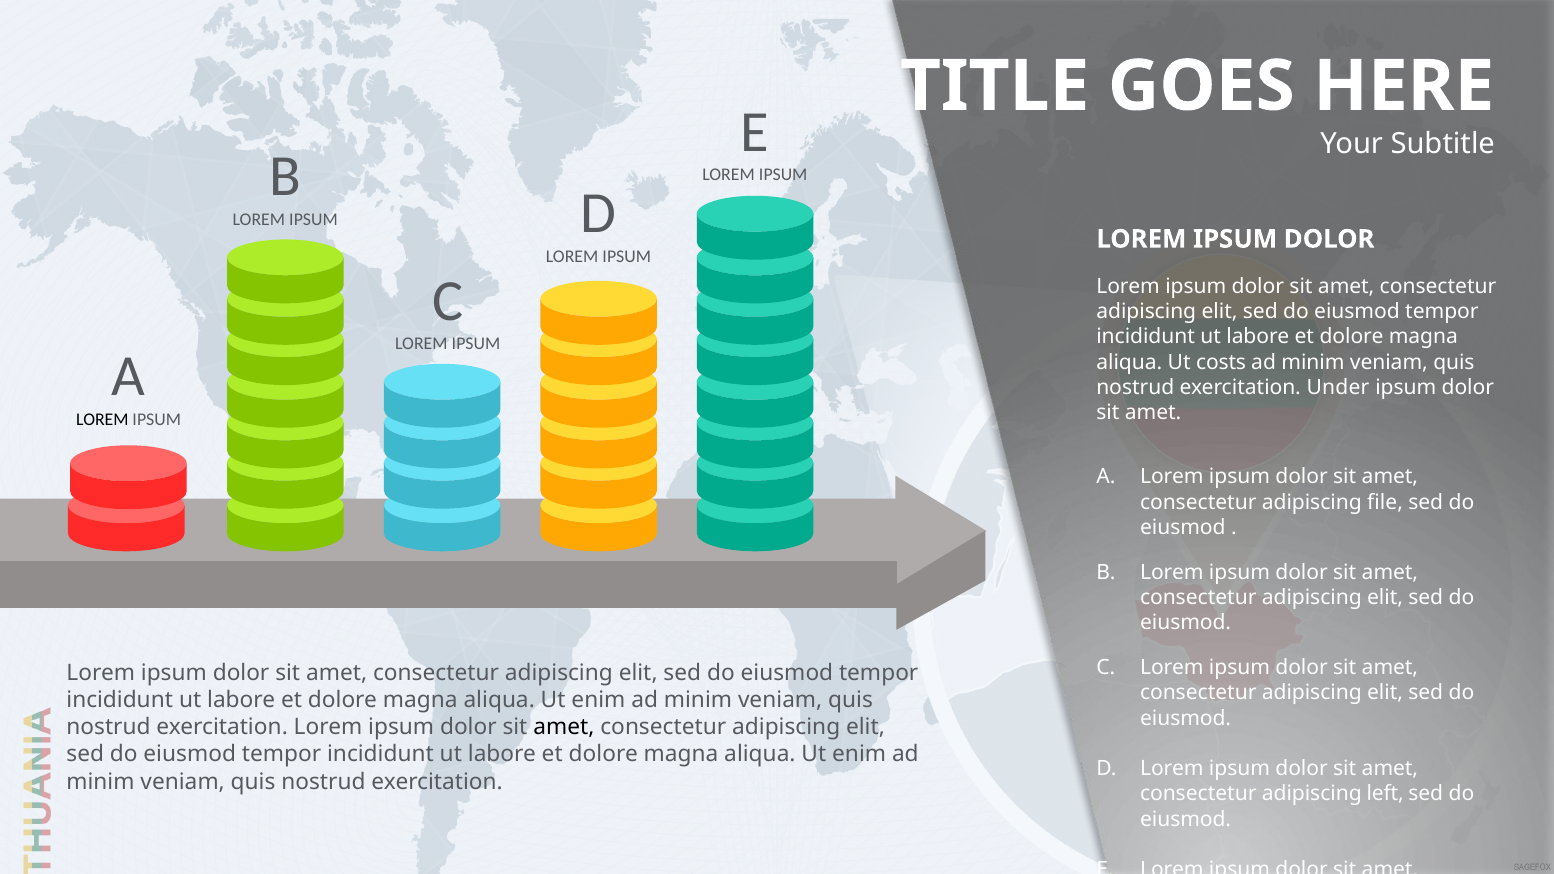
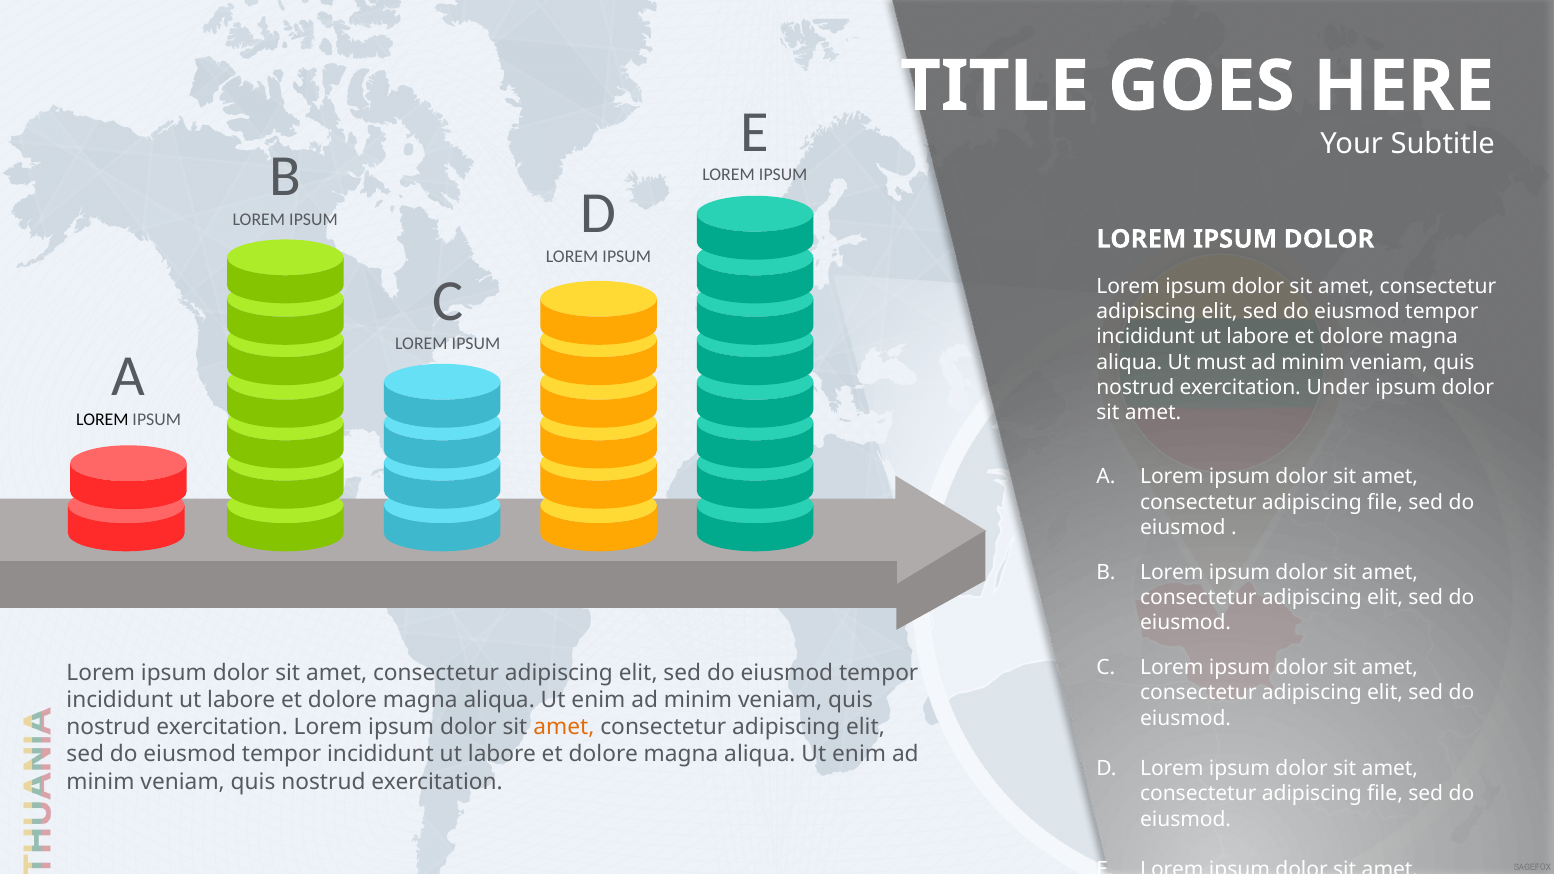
costs: costs -> must
amet at (564, 727) colour: black -> orange
left at (1385, 794): left -> file
